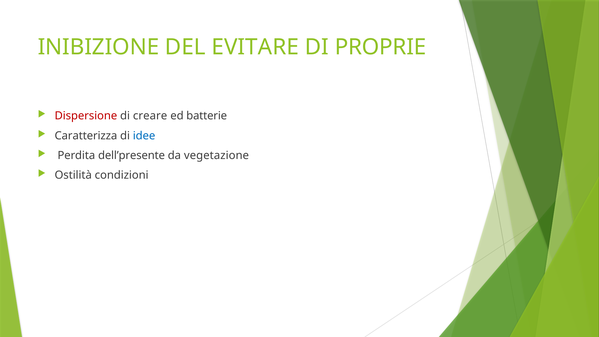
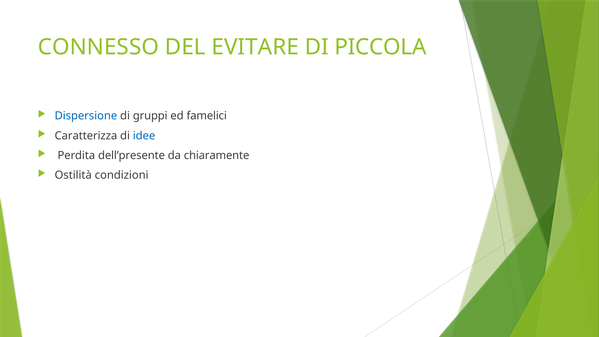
INIBIZIONE: INIBIZIONE -> CONNESSO
PROPRIE: PROPRIE -> PICCOLA
Dispersione colour: red -> blue
creare: creare -> gruppi
batterie: batterie -> famelici
vegetazione: vegetazione -> chiaramente
